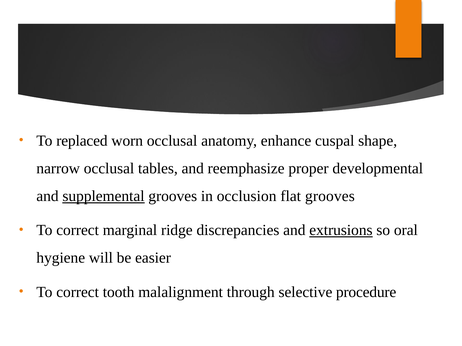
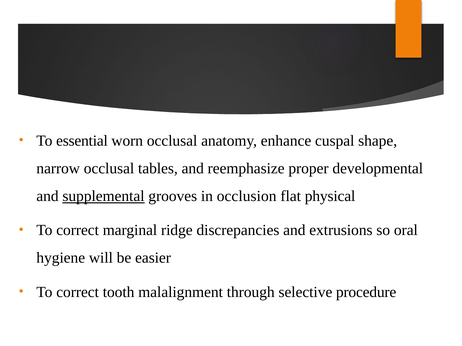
replaced: replaced -> essential
flat grooves: grooves -> physical
extrusions underline: present -> none
